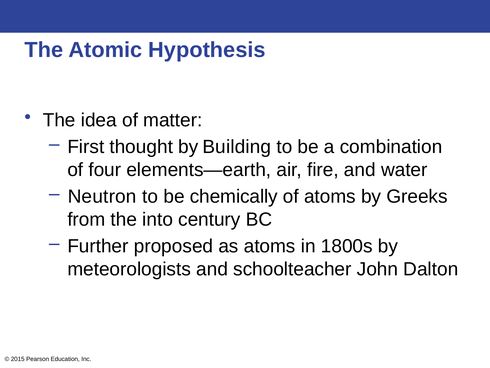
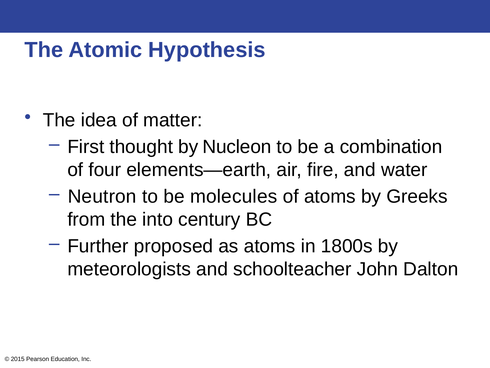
Building: Building -> Nucleon
chemically: chemically -> molecules
